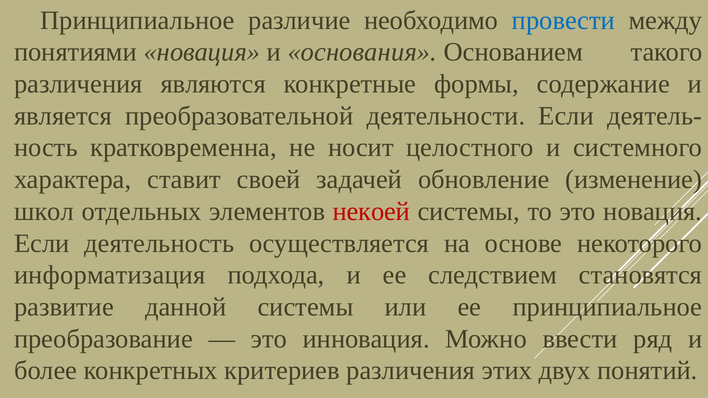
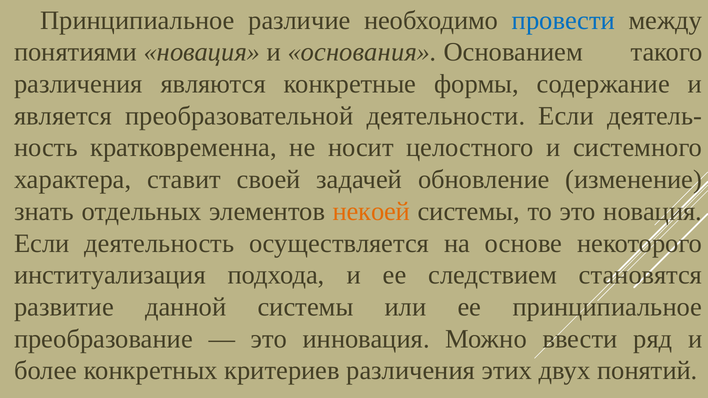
школ: школ -> знать
некоей colour: red -> orange
информатизация: информатизация -> институализация
